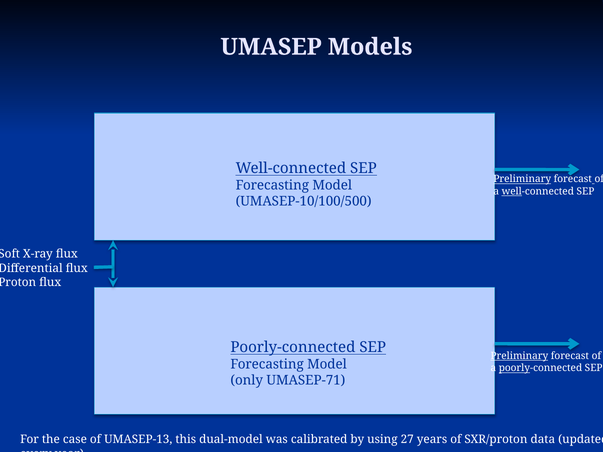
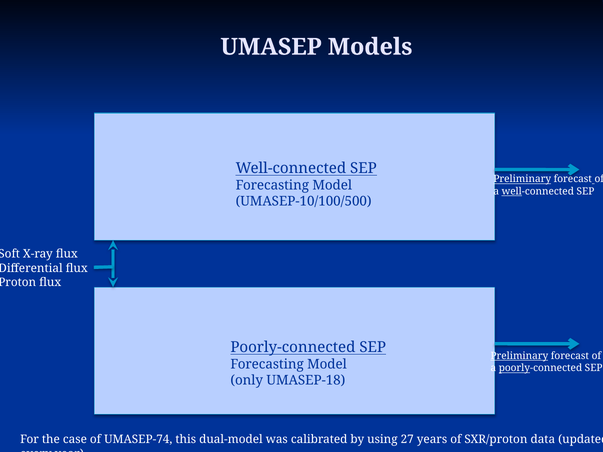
UMASEP-71: UMASEP-71 -> UMASEP-18
UMASEP-13: UMASEP-13 -> UMASEP-74
